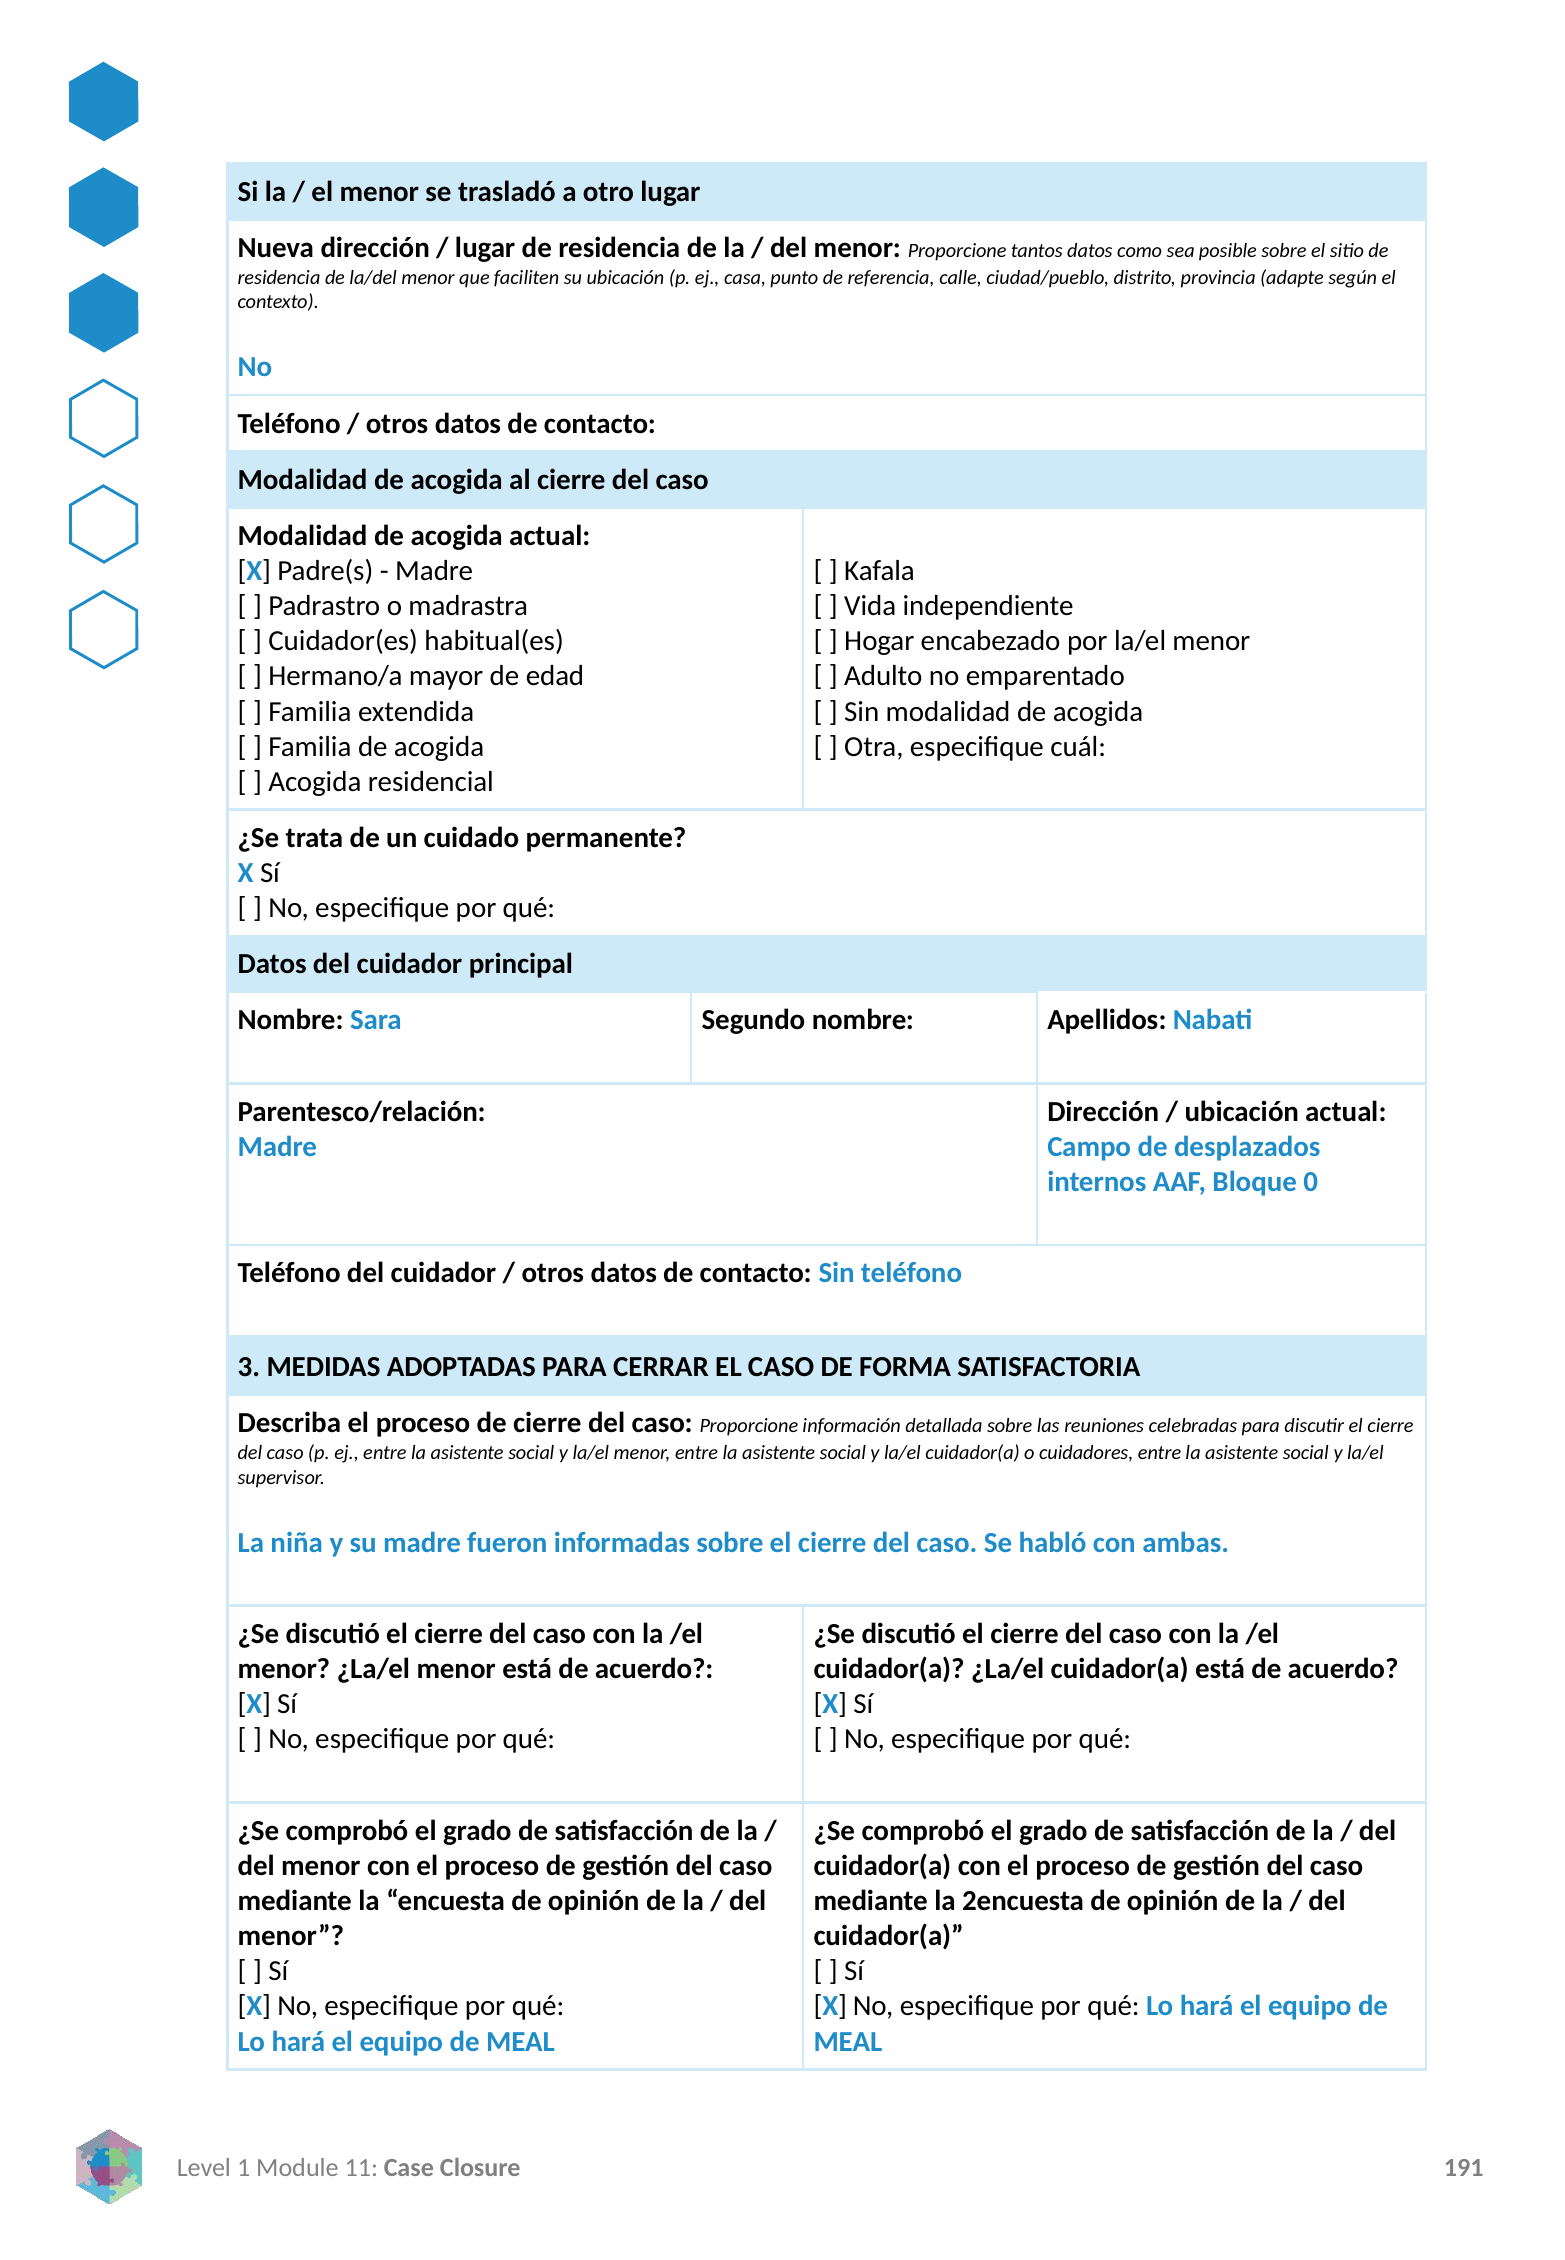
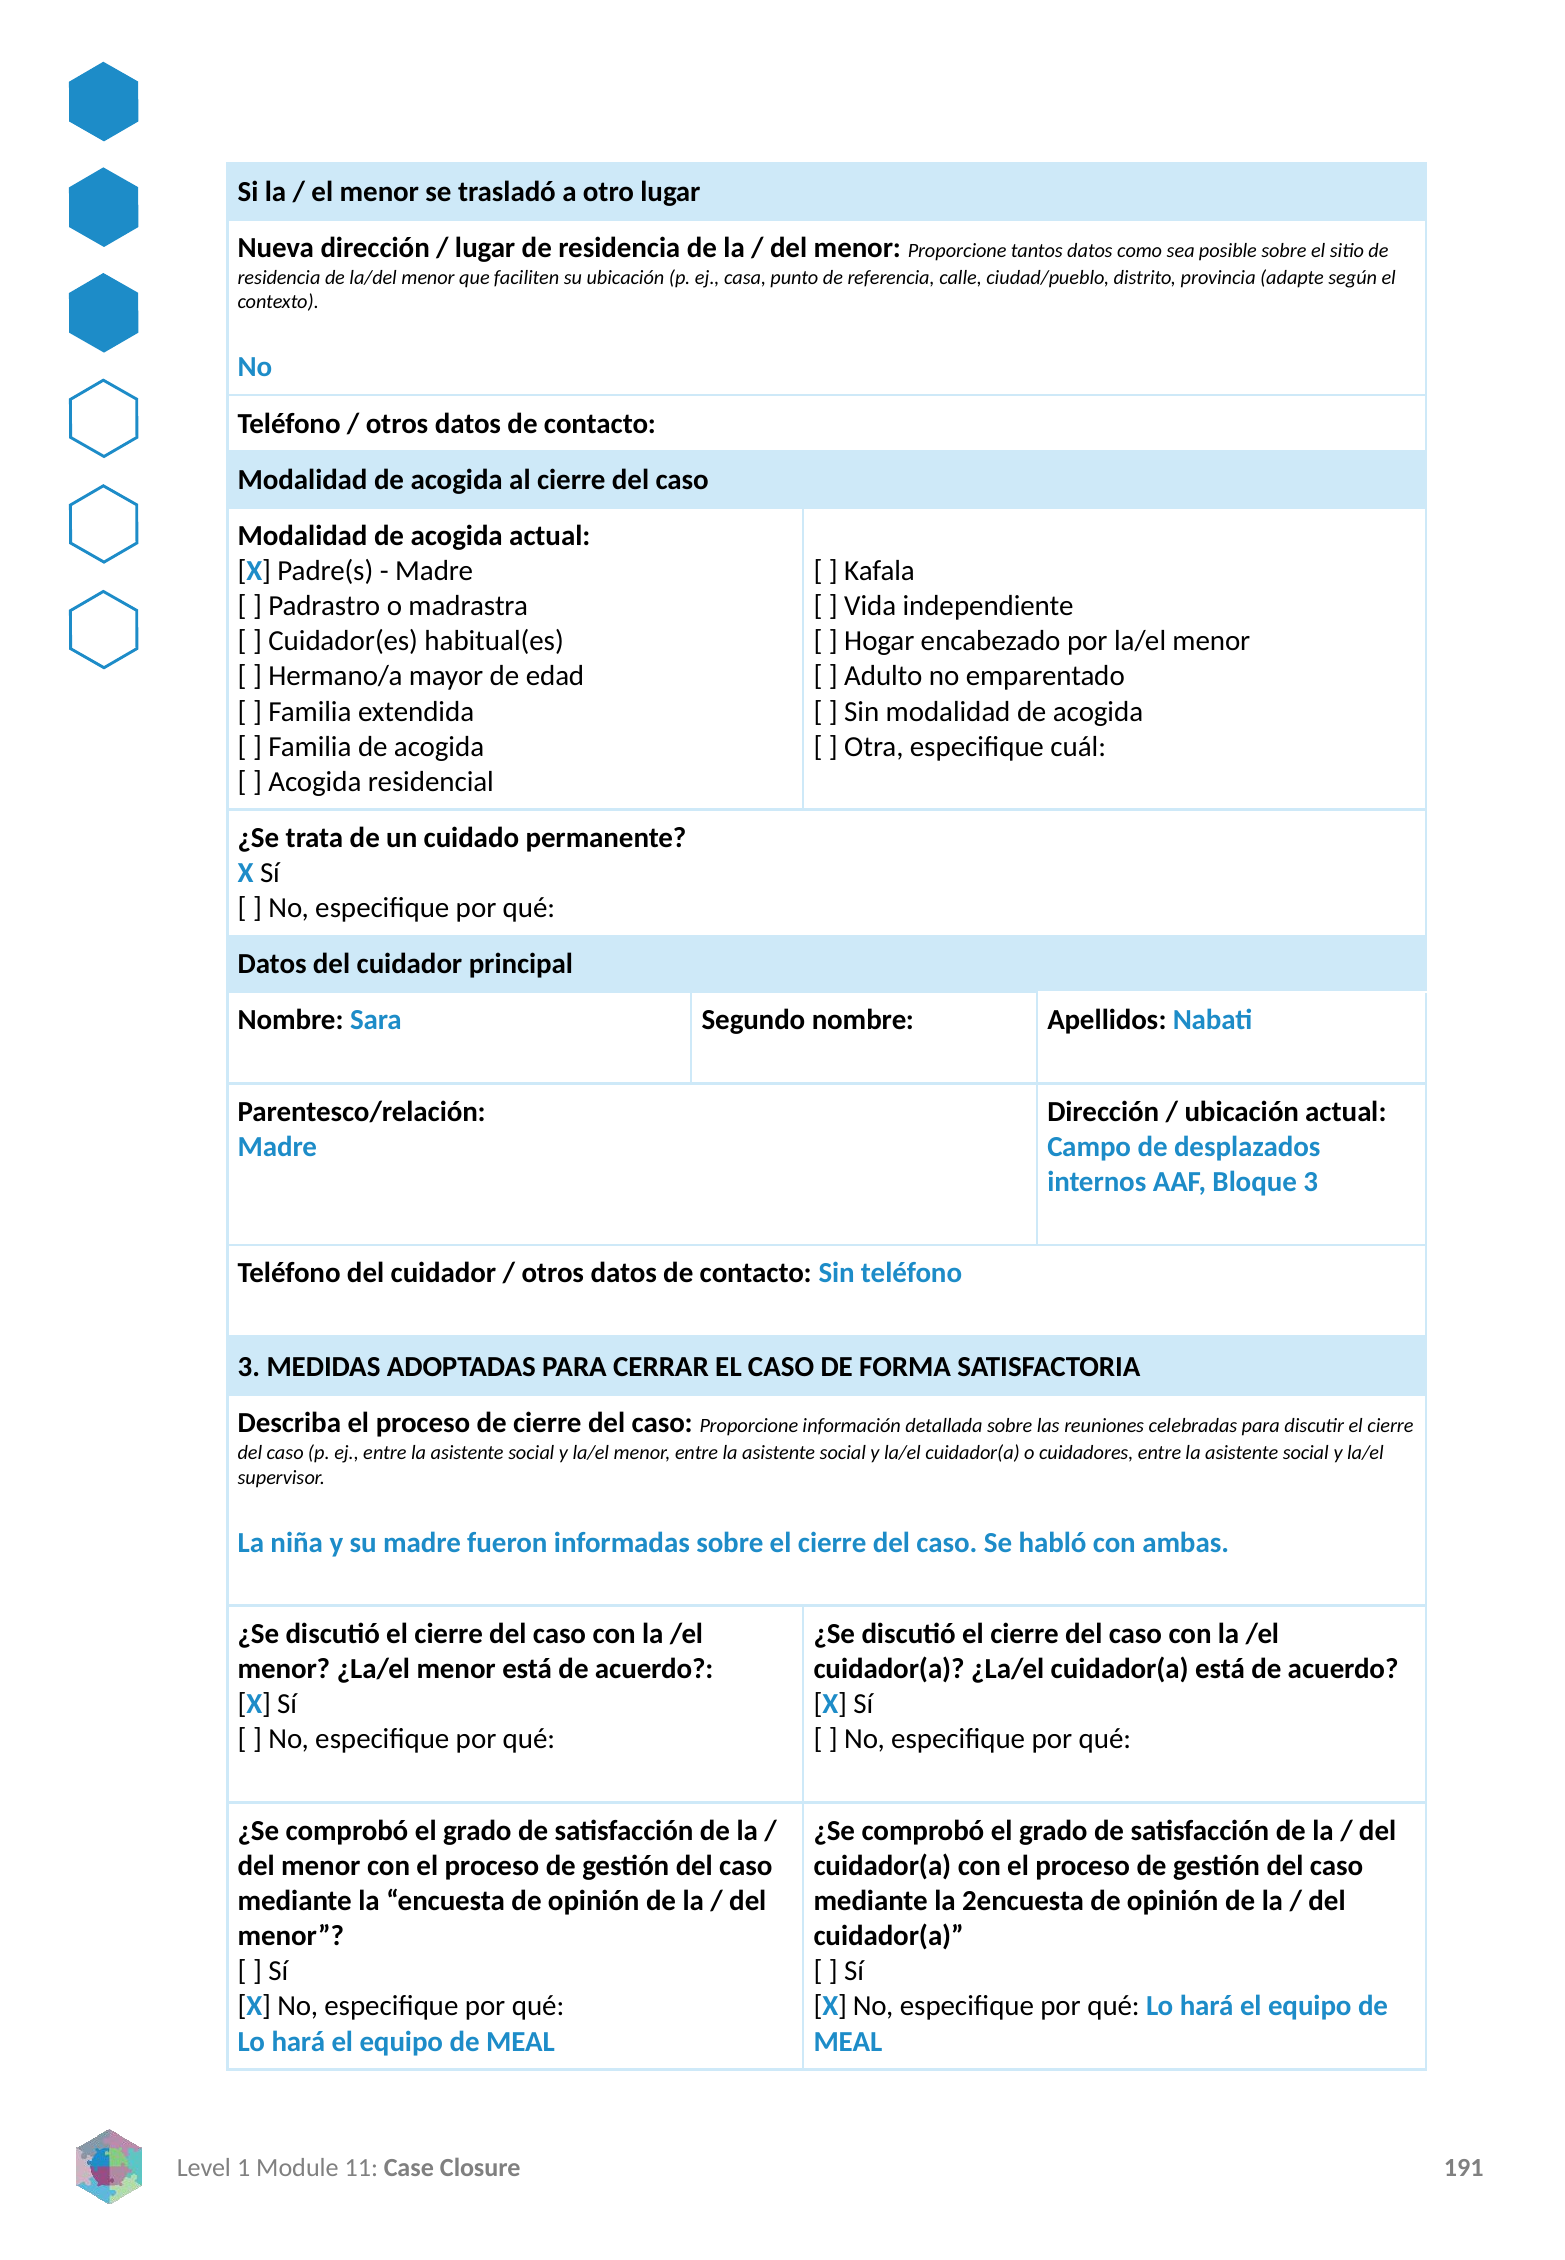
Bloque 0: 0 -> 3
